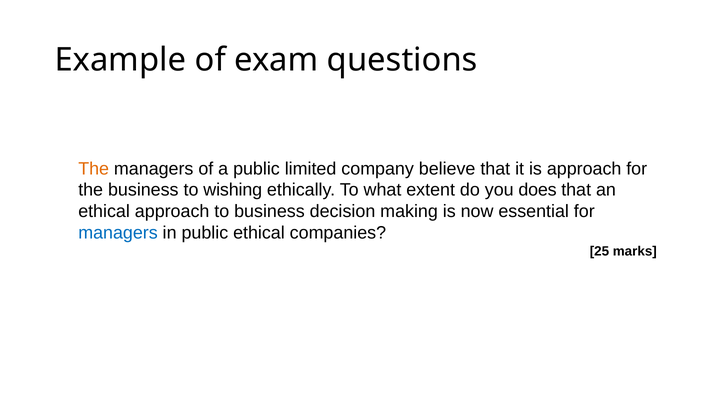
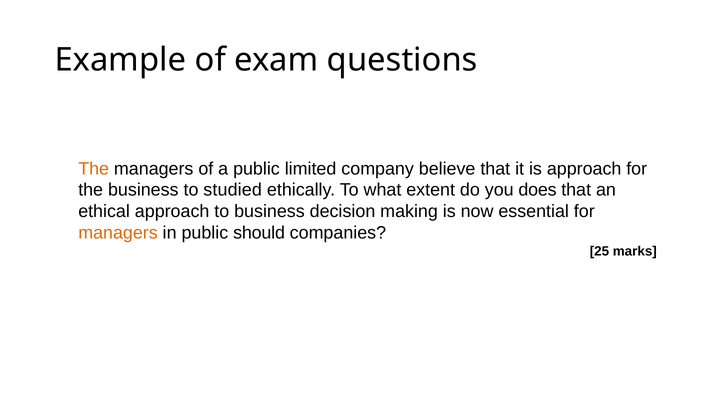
wishing: wishing -> studied
managers at (118, 233) colour: blue -> orange
public ethical: ethical -> should
